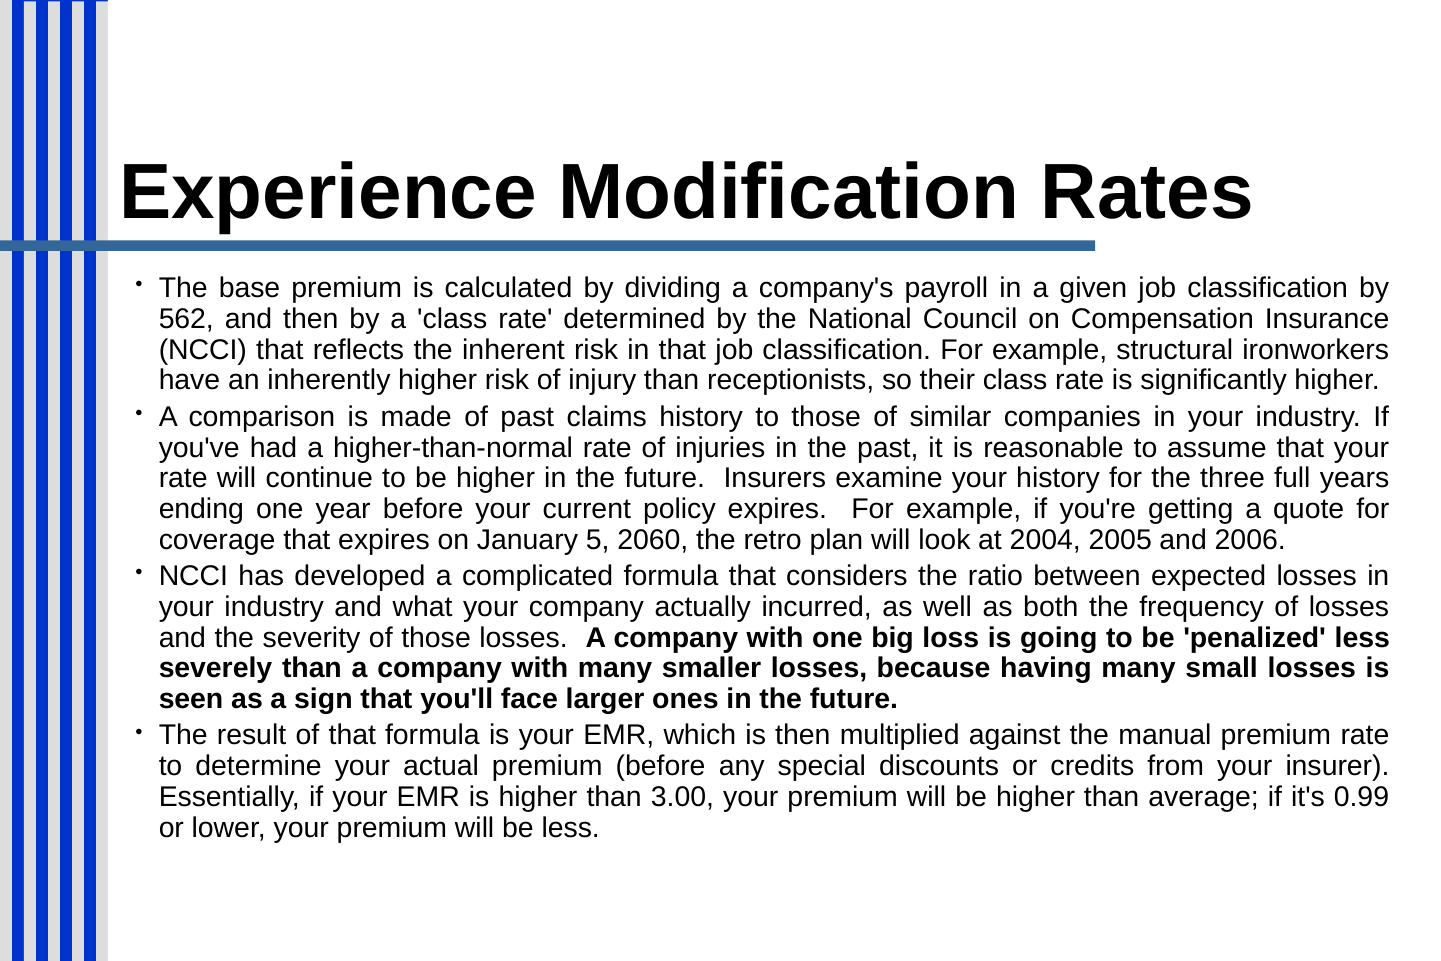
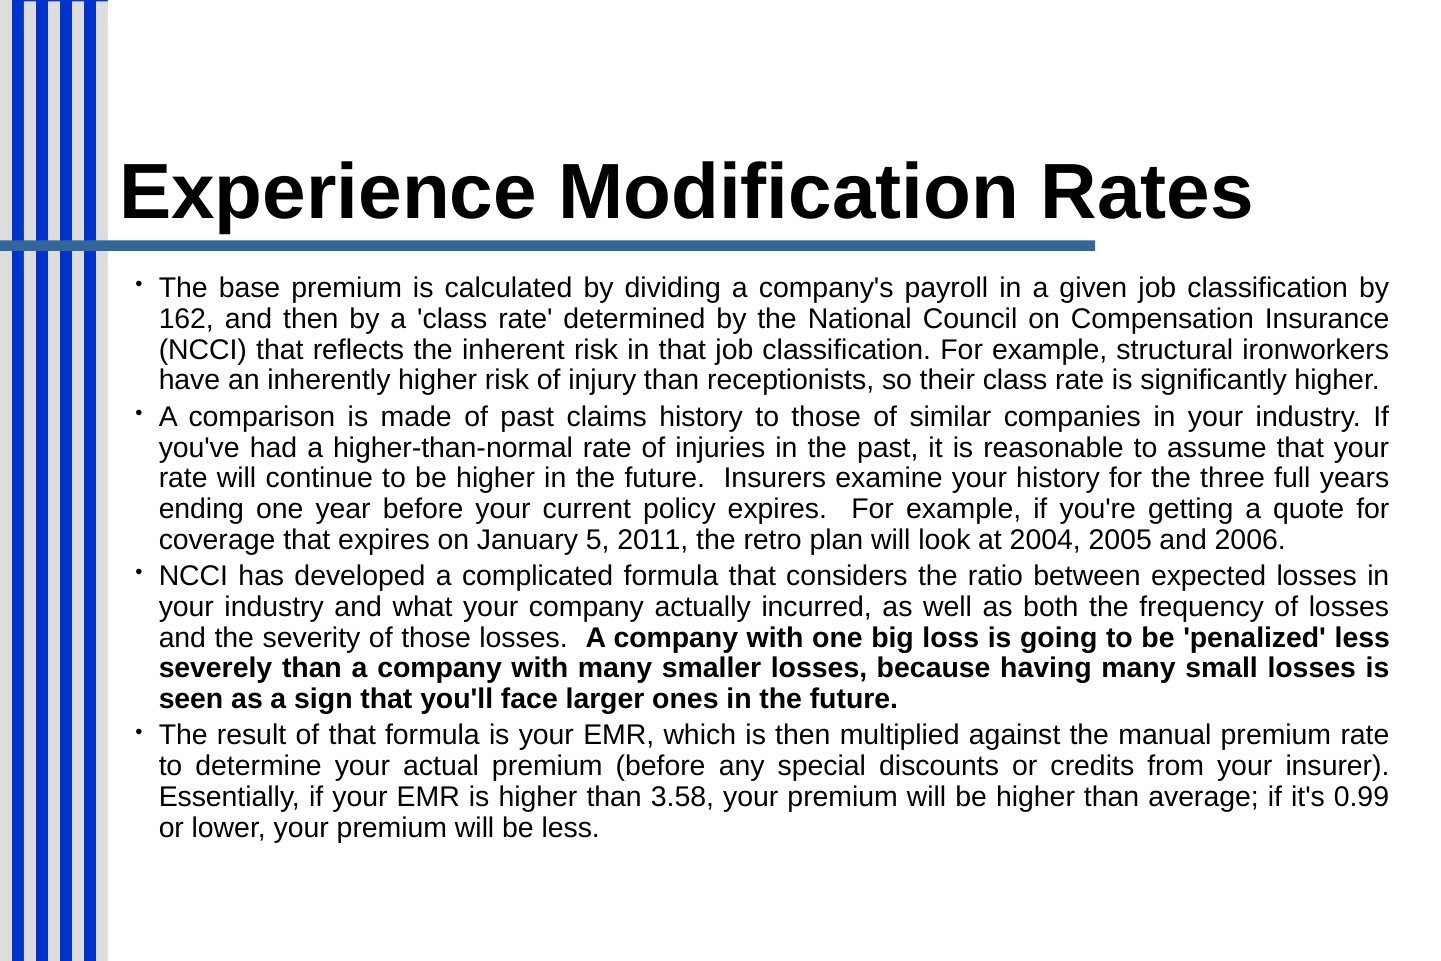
562: 562 -> 162
2060: 2060 -> 2011
3.00: 3.00 -> 3.58
